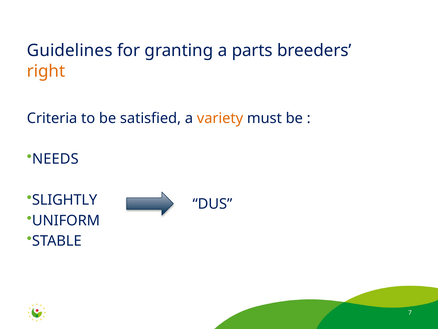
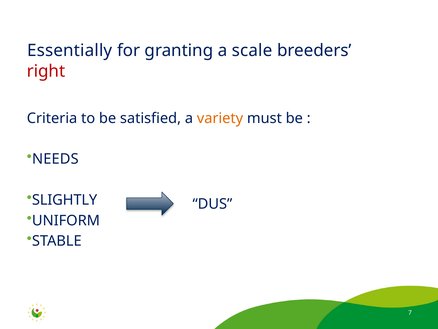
Guidelines: Guidelines -> Essentially
parts: parts -> scale
right colour: orange -> red
